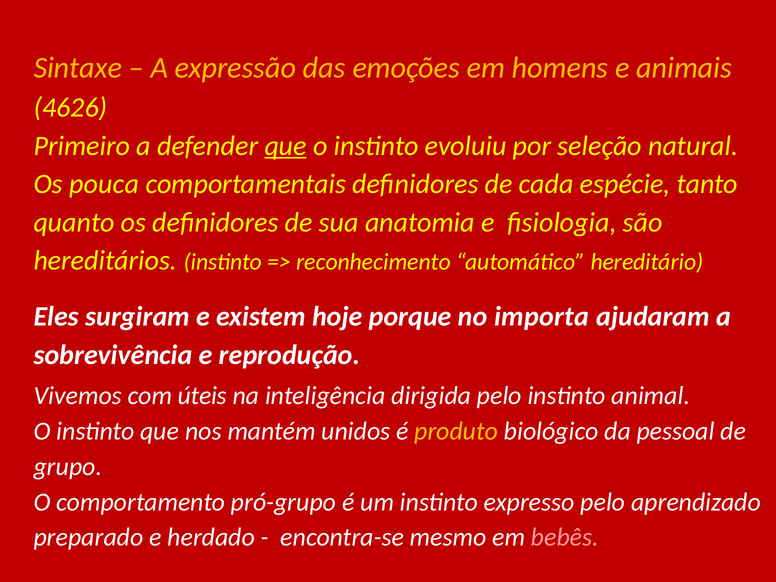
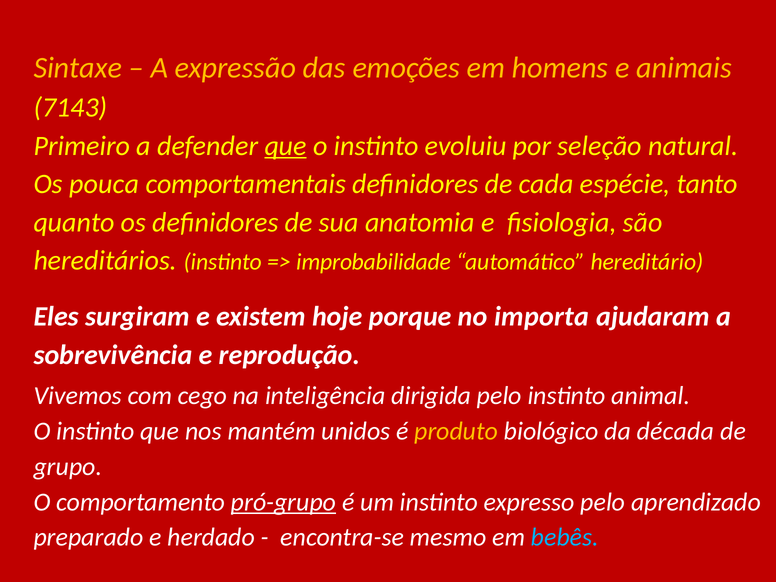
4626: 4626 -> 7143
reconhecimento: reconhecimento -> improbabilidade
úteis: úteis -> cego
pessoal: pessoal -> década
pró-grupo underline: none -> present
bebês colour: pink -> light blue
